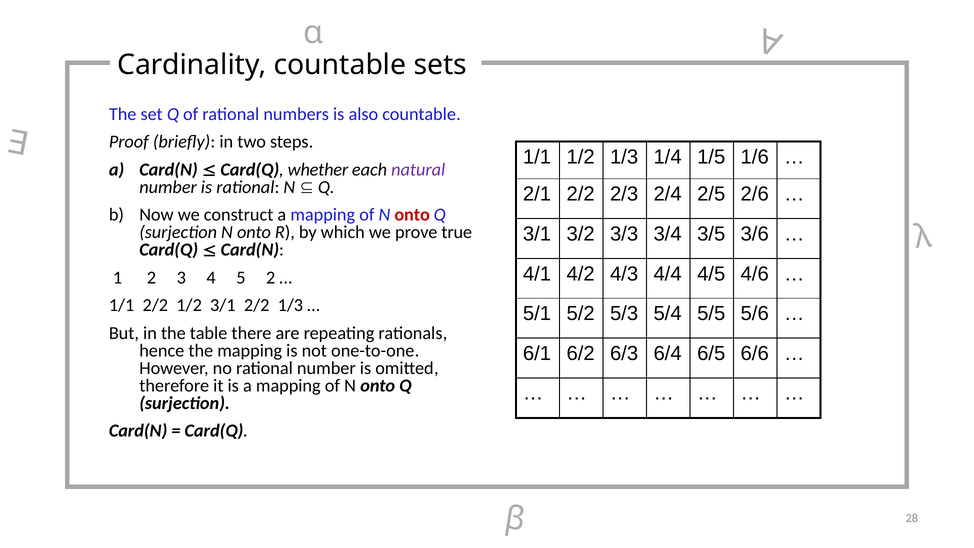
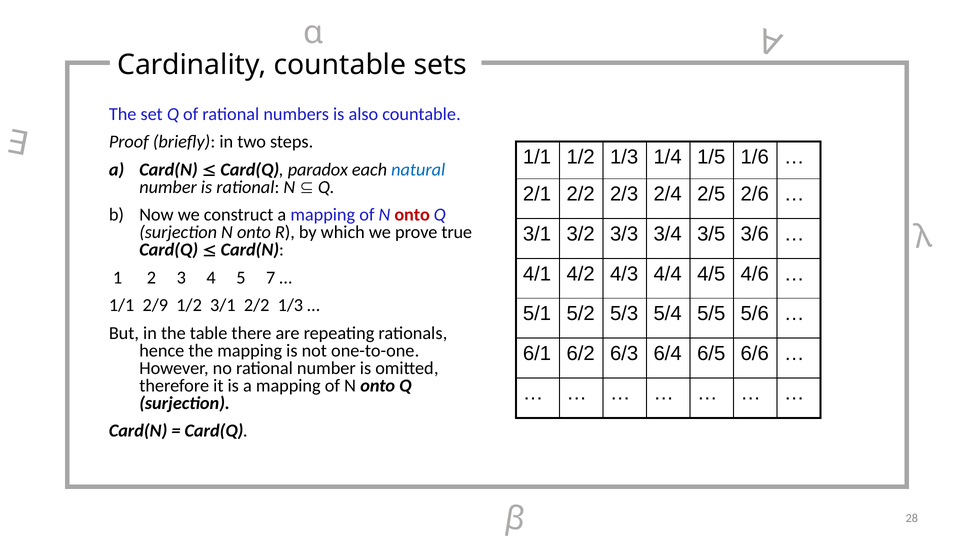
whether: whether -> paradox
natural colour: purple -> blue
5 2: 2 -> 7
1/1 2/2: 2/2 -> 2/9
